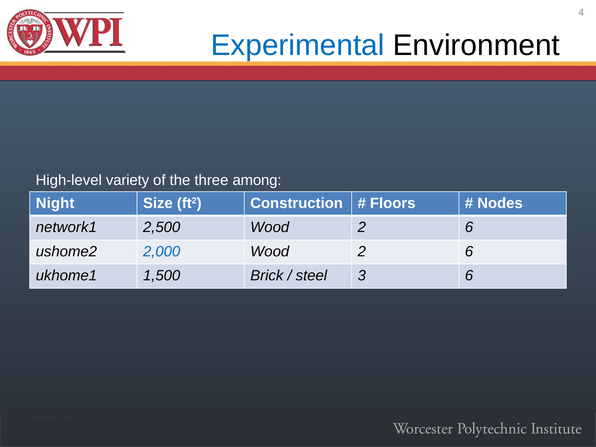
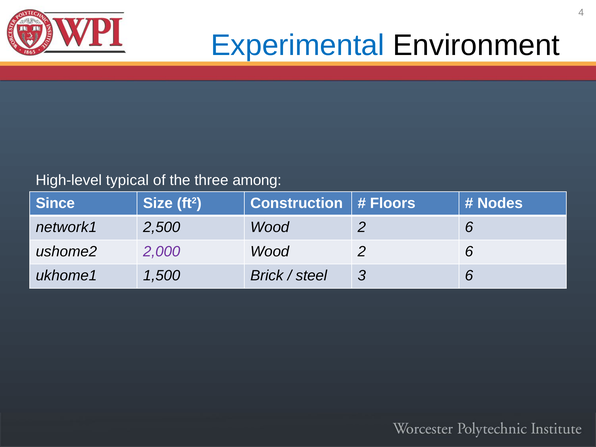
variety: variety -> typical
Night: Night -> Since
2,000 colour: blue -> purple
